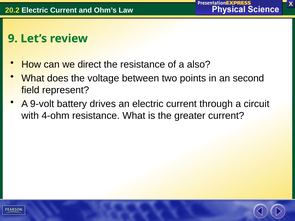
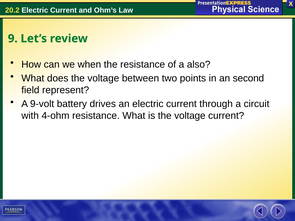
direct: direct -> when
is the greater: greater -> voltage
